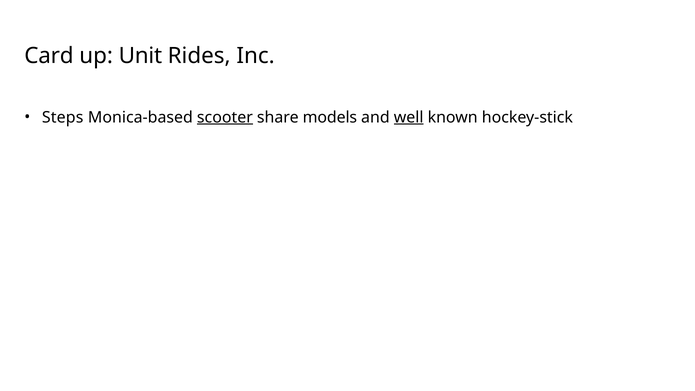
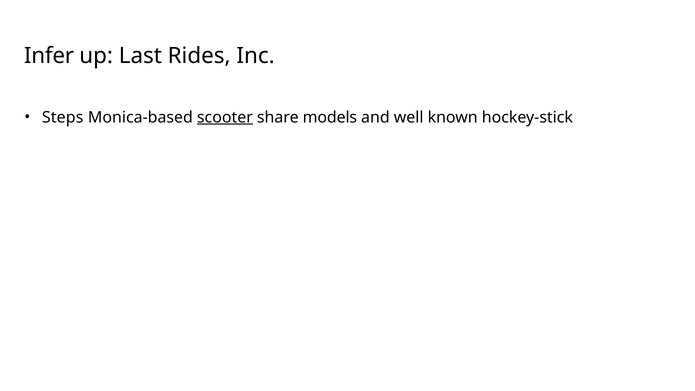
Card: Card -> Infer
Unit: Unit -> Last
well underline: present -> none
